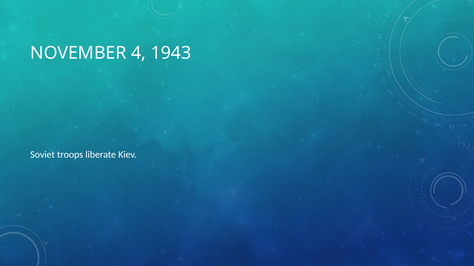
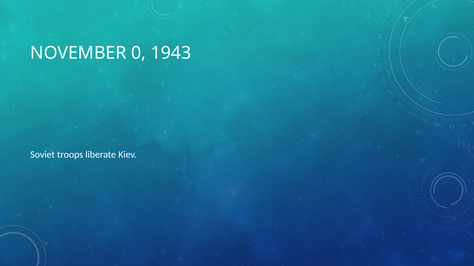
4: 4 -> 0
